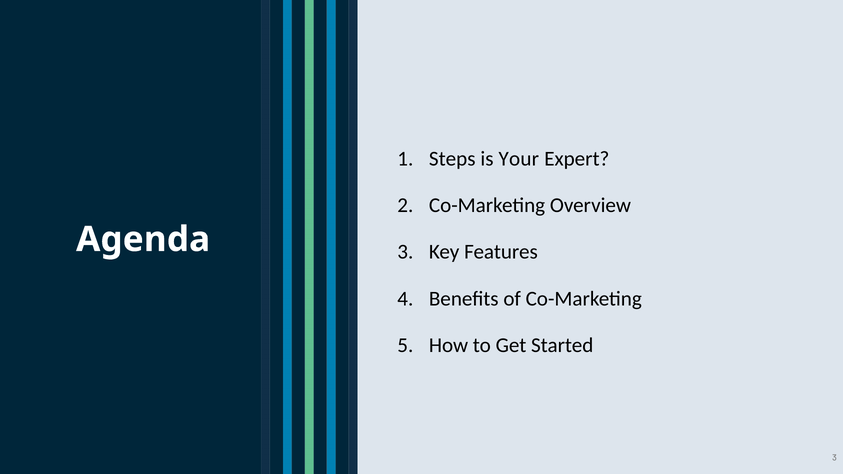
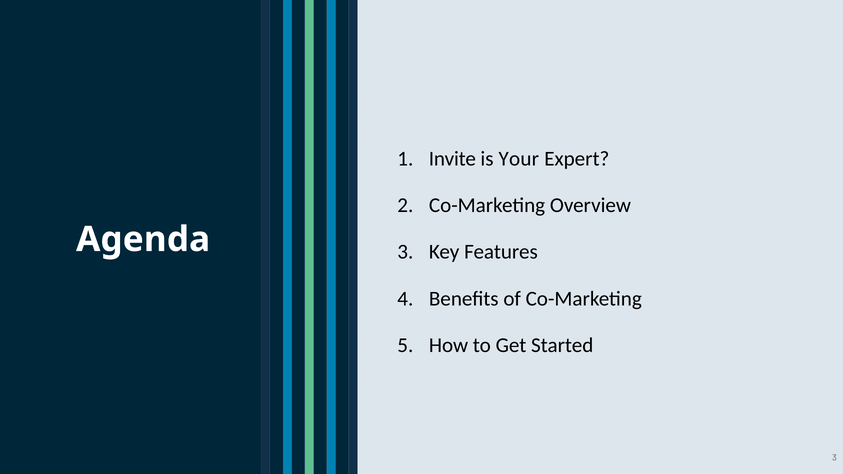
Steps: Steps -> Invite
